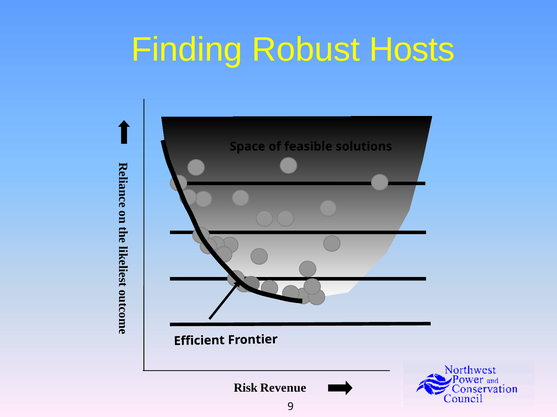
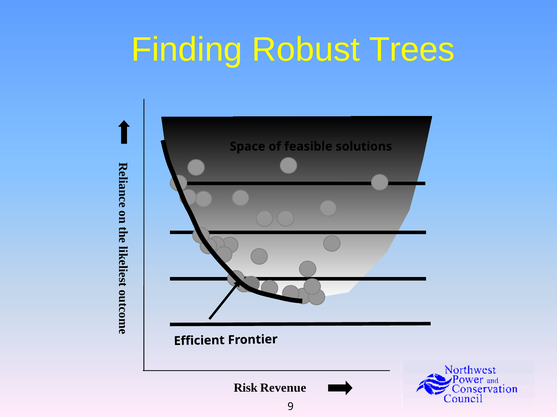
Hosts: Hosts -> Trees
